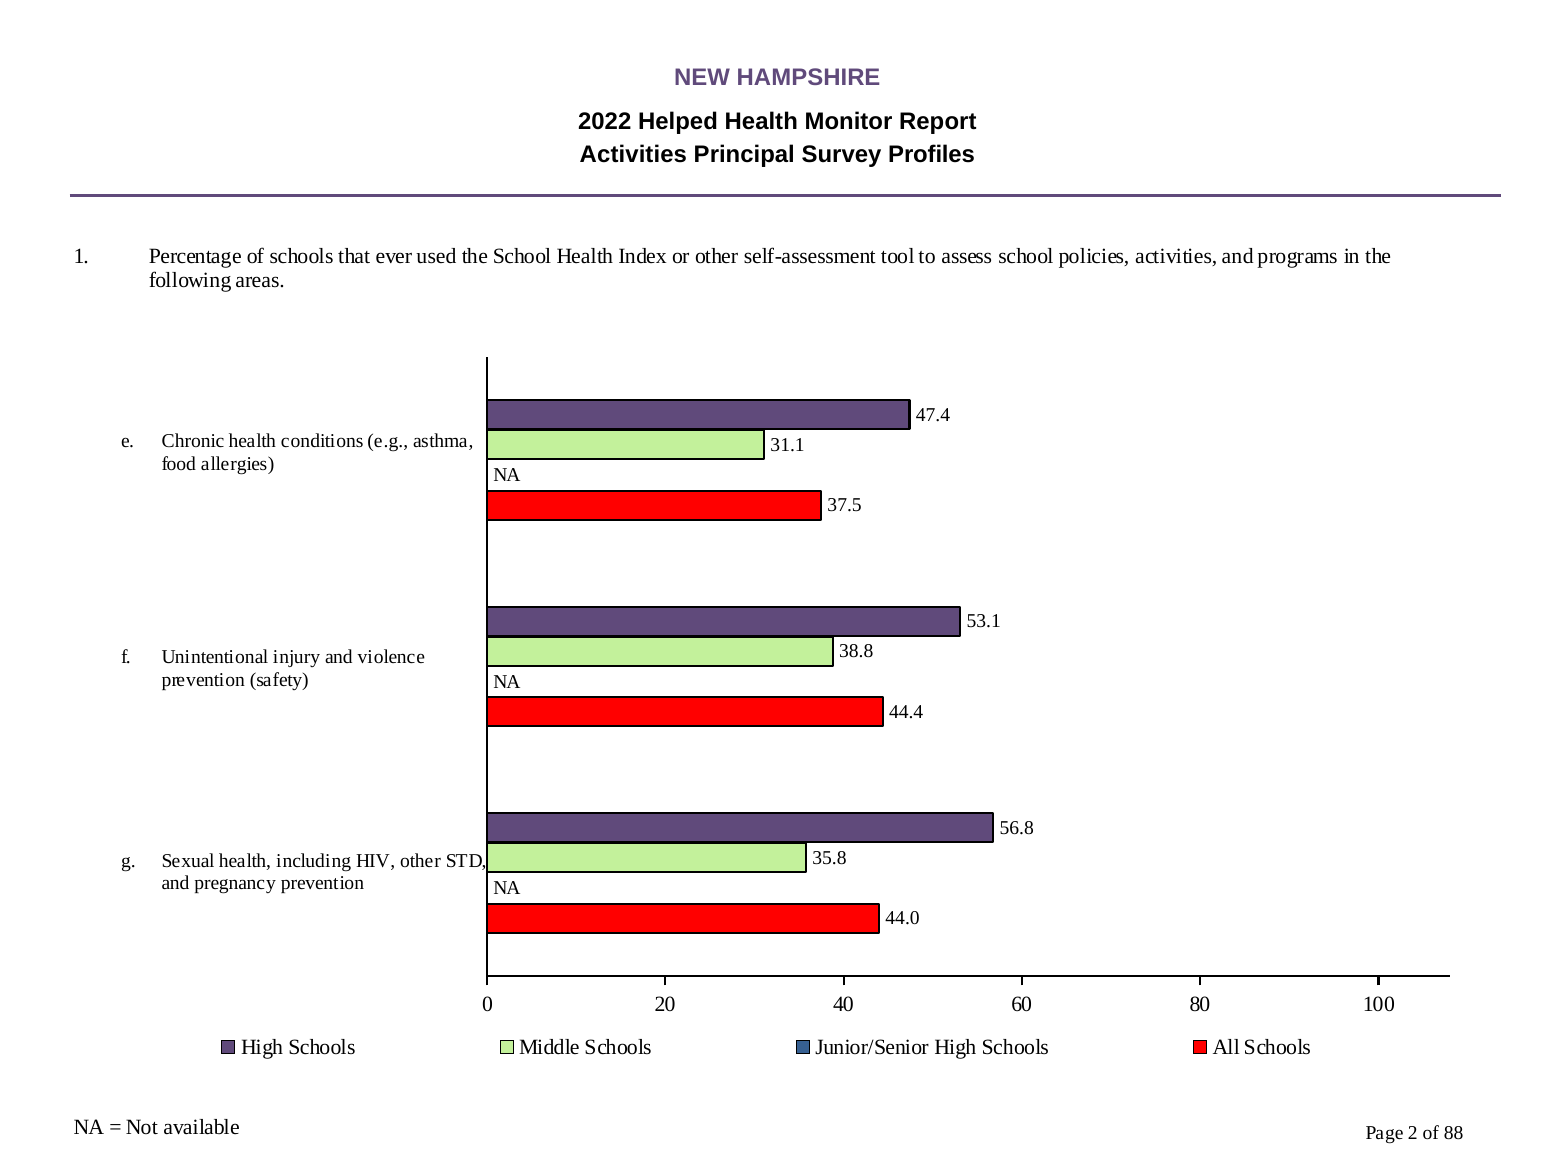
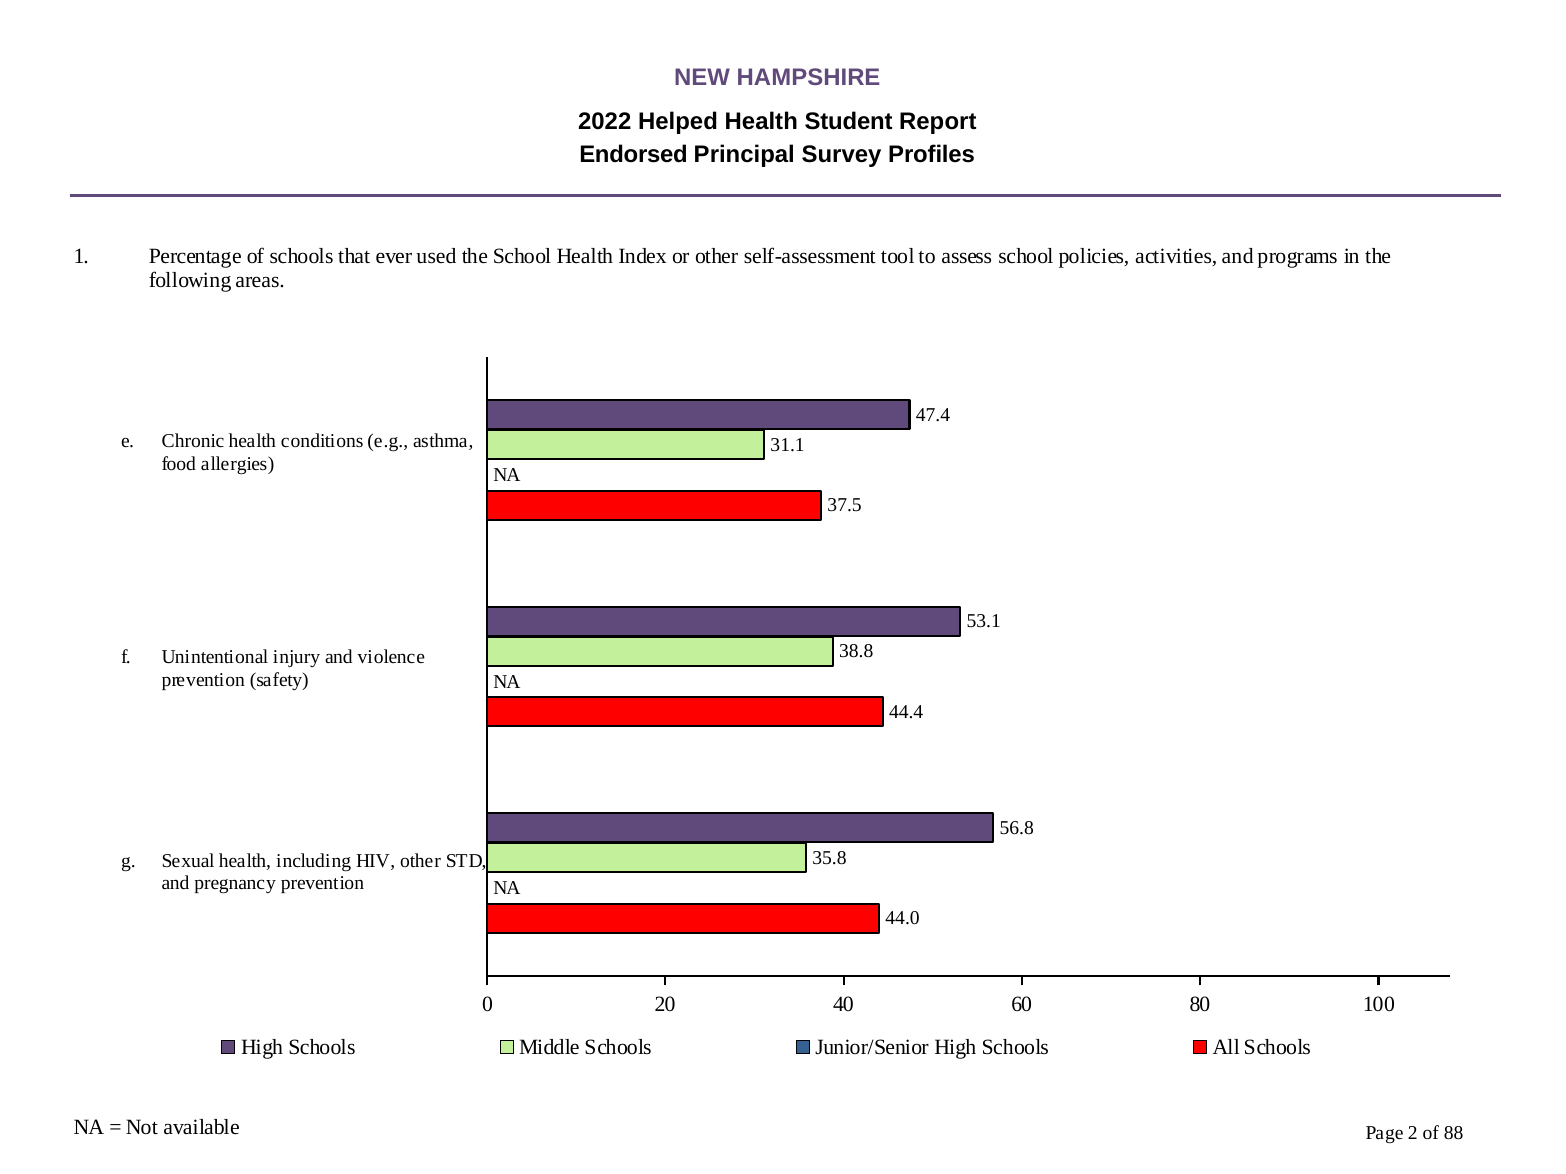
Monitor: Monitor -> Student
Activities at (633, 154): Activities -> Endorsed
